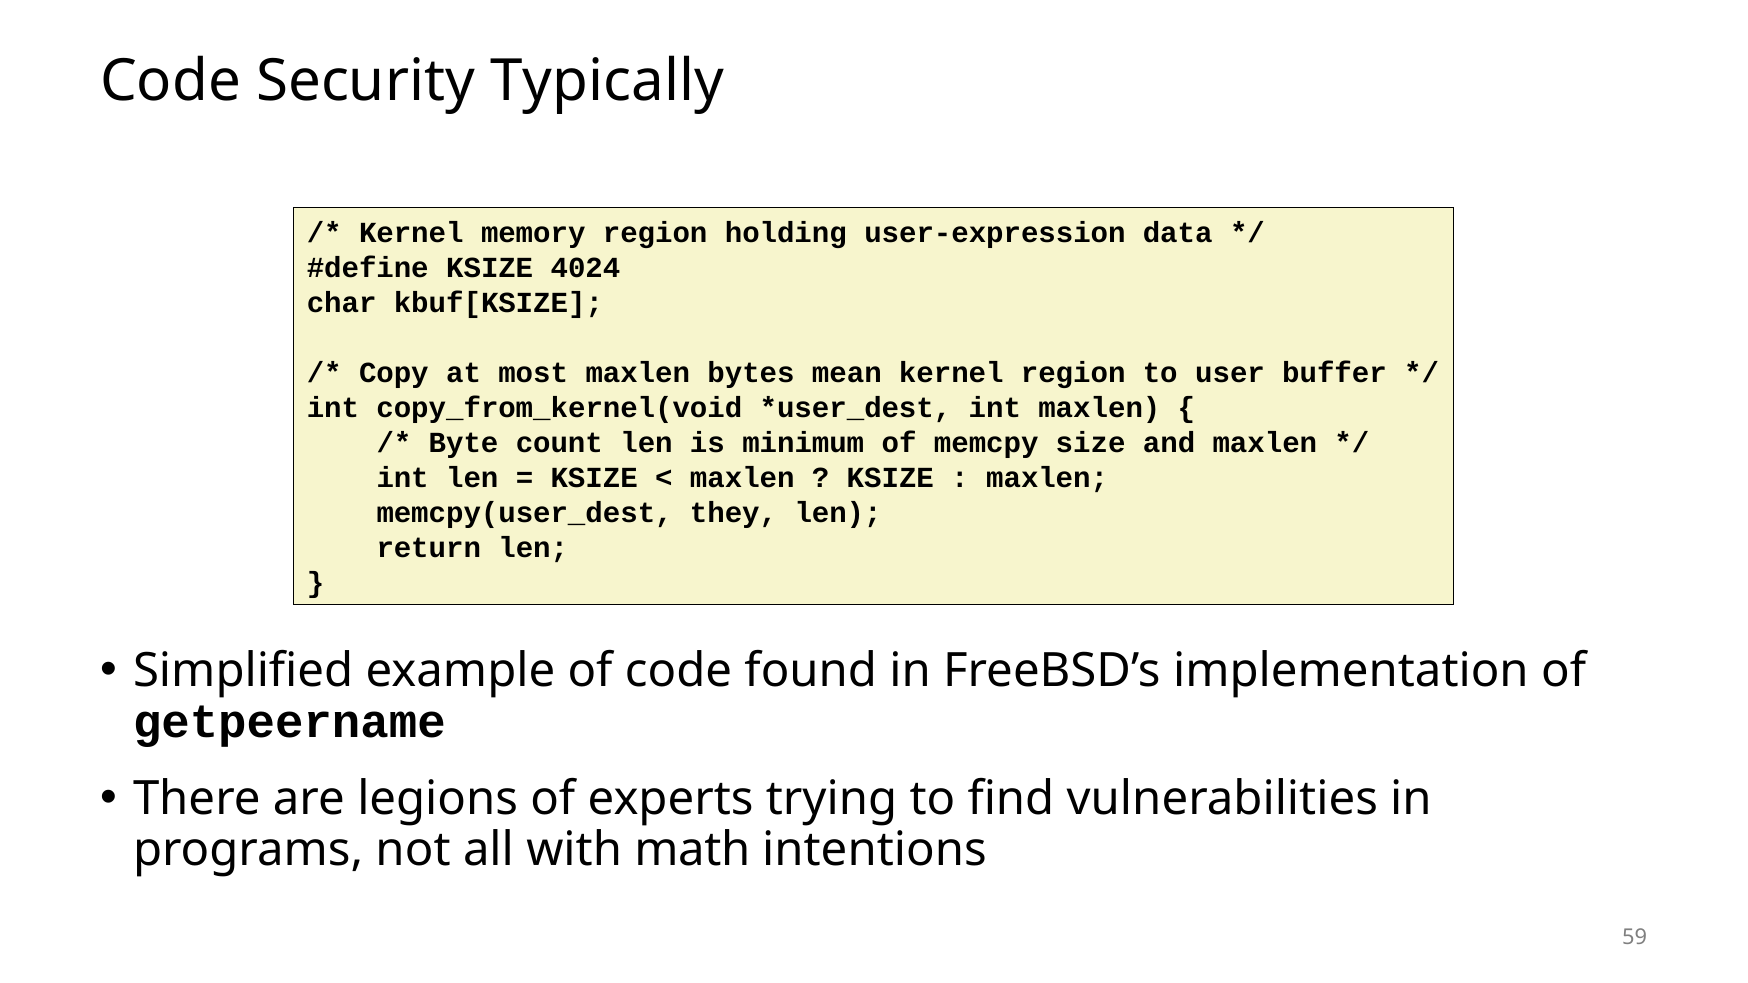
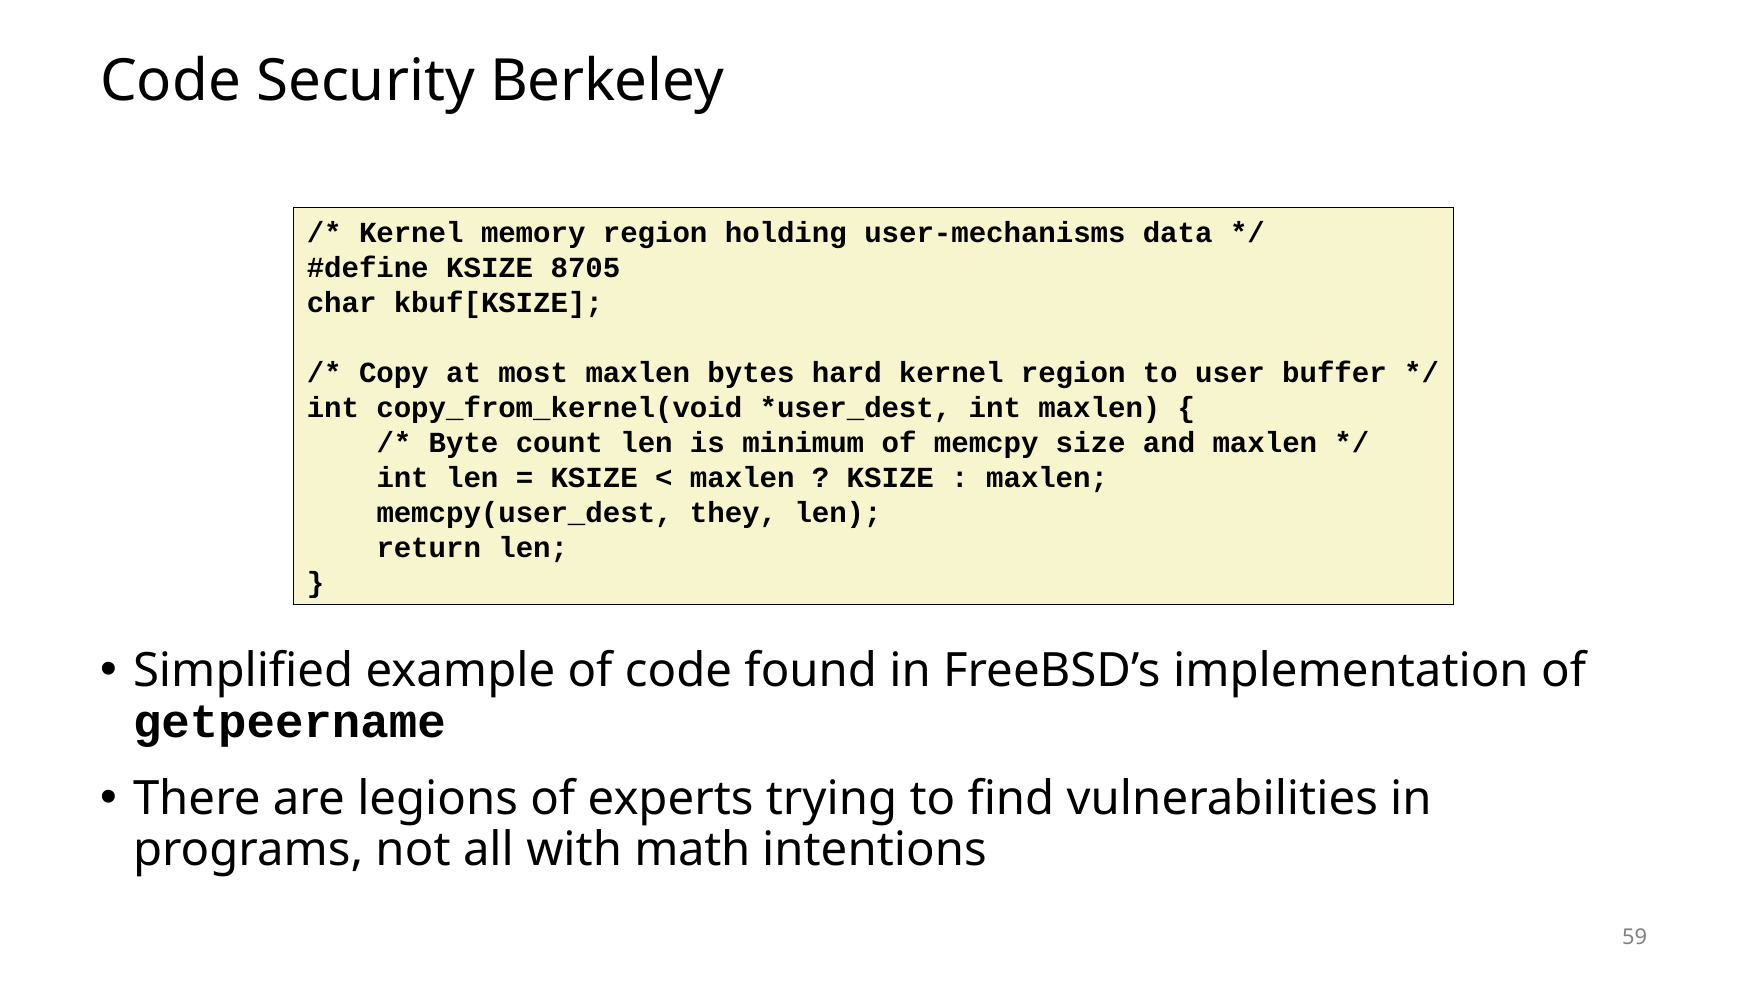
Typically: Typically -> Berkeley
user-expression: user-expression -> user-mechanisms
4024: 4024 -> 8705
mean: mean -> hard
